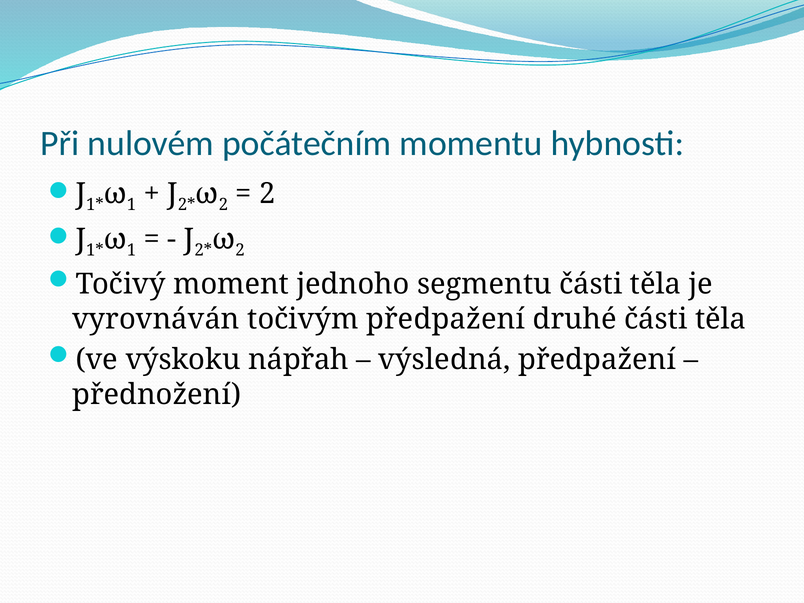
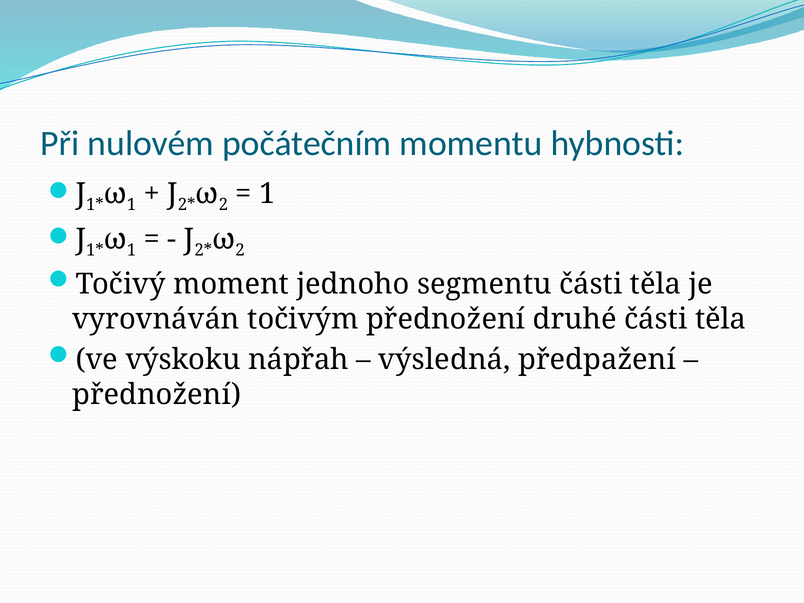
2 at (267, 194): 2 -> 1
točivým předpažení: předpažení -> přednožení
